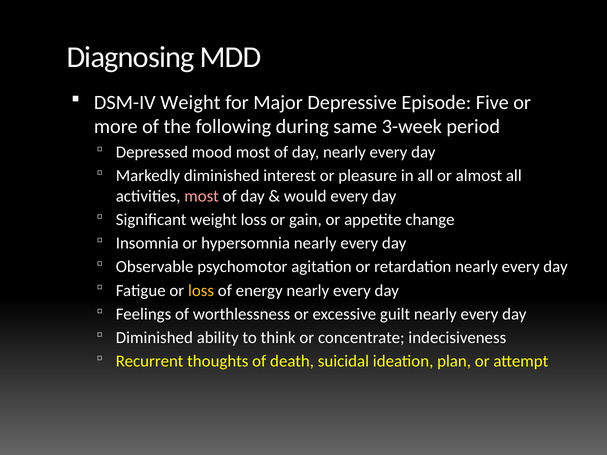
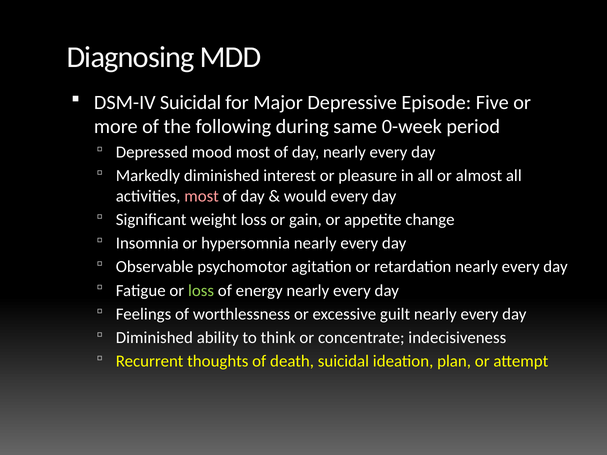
DSM-IV Weight: Weight -> Suicidal
3-week: 3-week -> 0-week
loss at (201, 291) colour: yellow -> light green
